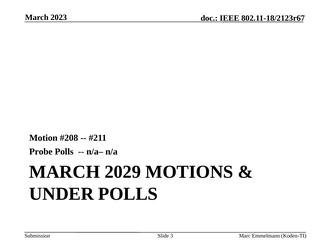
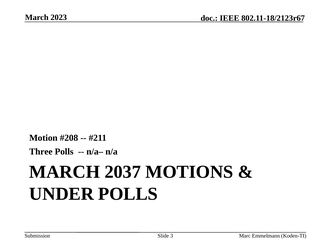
Probe: Probe -> Three
2029: 2029 -> 2037
